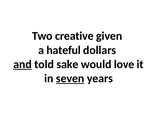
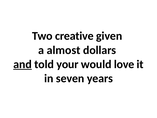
hateful: hateful -> almost
sake: sake -> your
seven underline: present -> none
